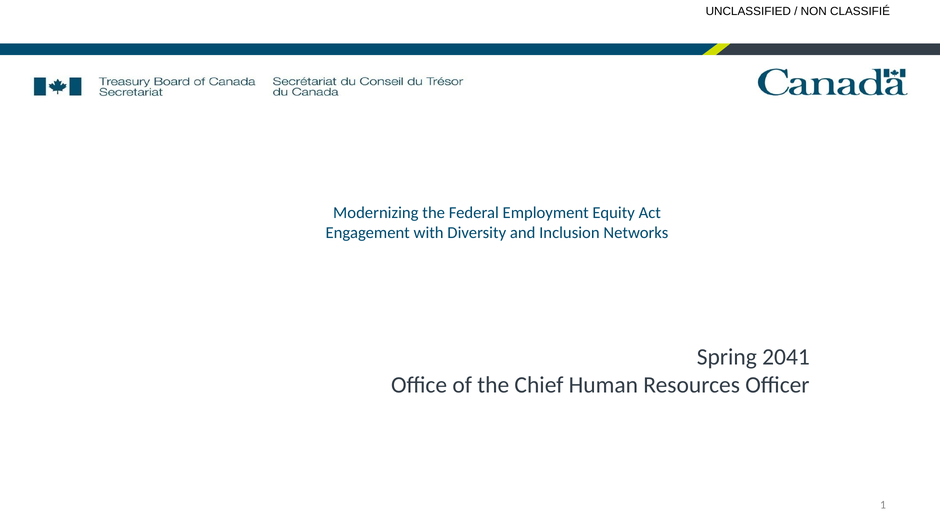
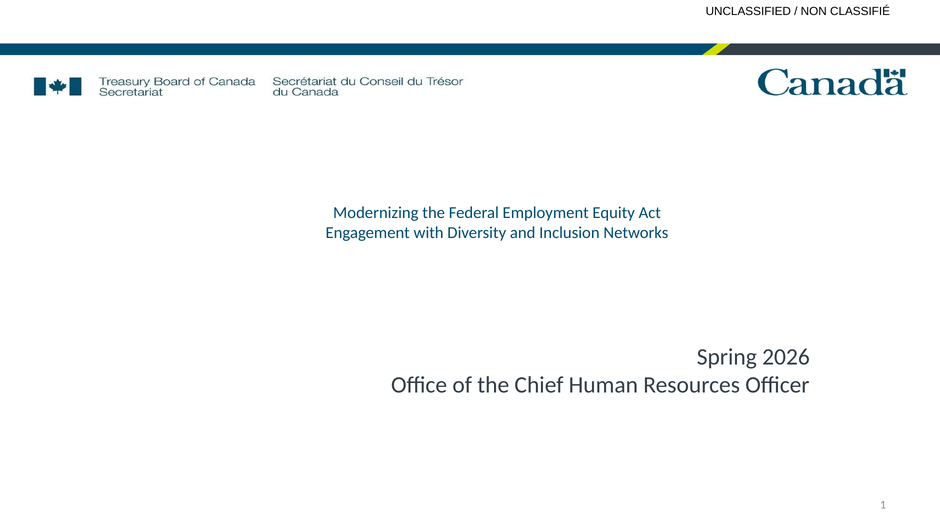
2041: 2041 -> 2026
